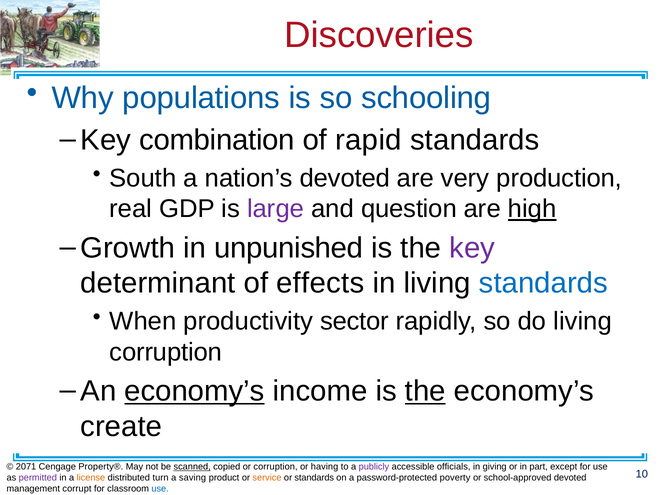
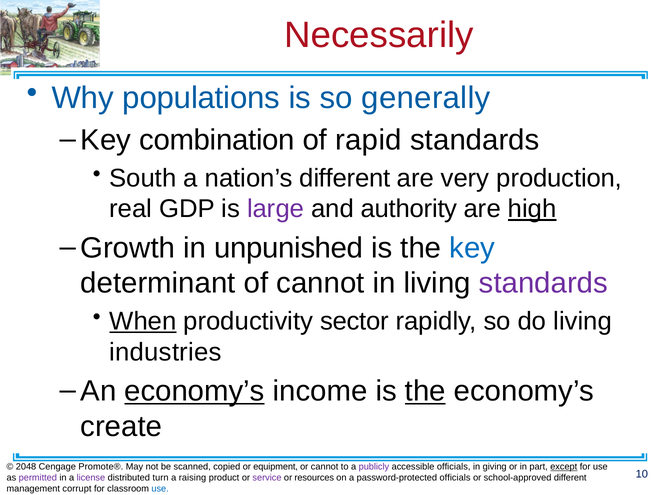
Discoveries: Discoveries -> Necessarily
schooling: schooling -> generally
nation’s devoted: devoted -> different
question: question -> authority
key at (472, 248) colour: purple -> blue
of effects: effects -> cannot
standards at (543, 284) colour: blue -> purple
When underline: none -> present
corruption at (166, 353): corruption -> industries
2071: 2071 -> 2048
Property®: Property® -> Promote®
scanned underline: present -> none
or corruption: corruption -> equipment
or having: having -> cannot
except underline: none -> present
license colour: orange -> purple
saving: saving -> raising
service colour: orange -> purple
or standards: standards -> resources
password-protected poverty: poverty -> officials
school-approved devoted: devoted -> different
